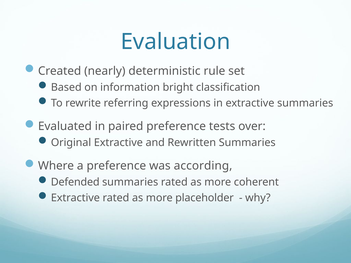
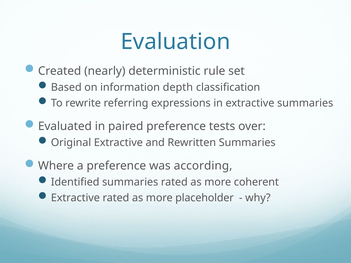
bright: bright -> depth
Defended: Defended -> Identified
